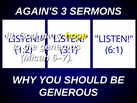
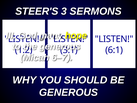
AGAIN'S: AGAIN'S -> STEER'S
